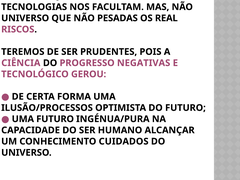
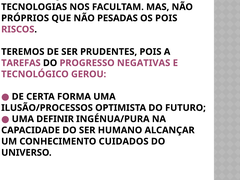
UNIVERSO at (25, 18): UNIVERSO -> PRÓPRIOS
OS REAL: REAL -> POIS
CIÊNCIA at (21, 63): CIÊNCIA -> TAREFAS
UMA FUTURO: FUTURO -> DEFINIR
